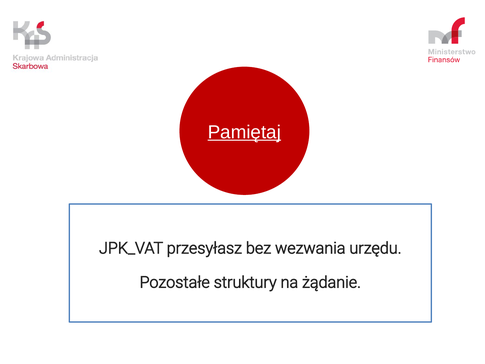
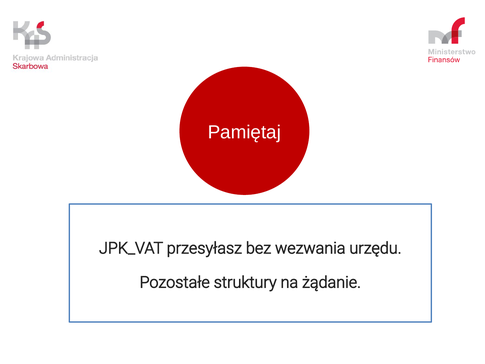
Pamiętaj underline: present -> none
